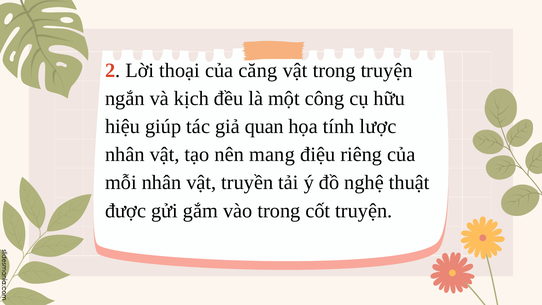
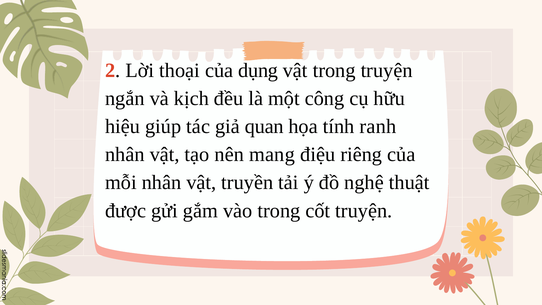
căng: căng -> dụng
lược: lược -> ranh
